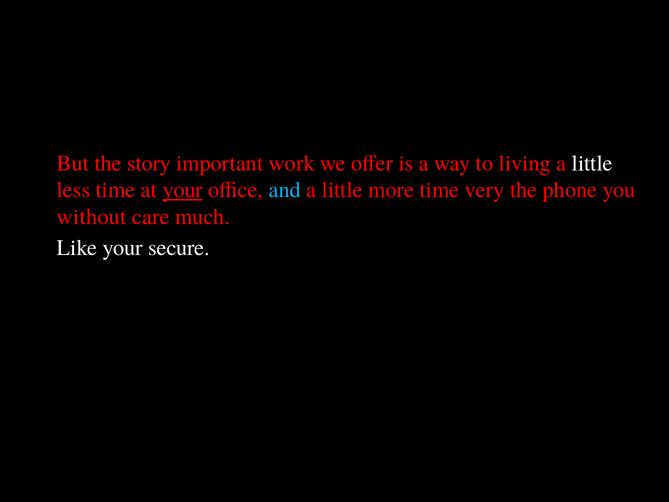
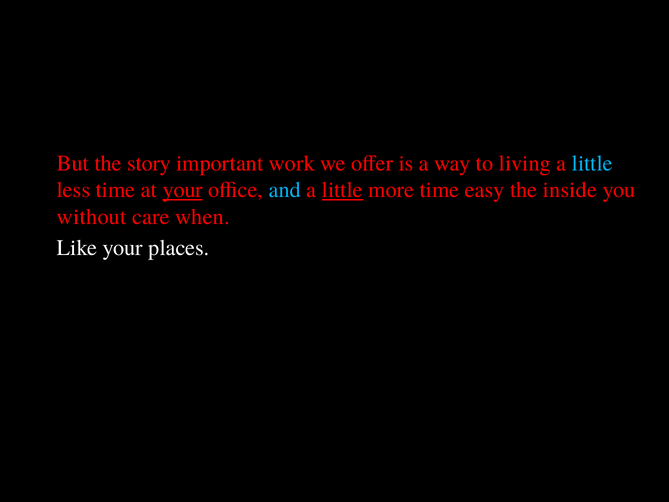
little at (592, 163) colour: white -> light blue
little at (342, 190) underline: none -> present
very: very -> easy
phone: phone -> inside
much: much -> when
secure: secure -> places
